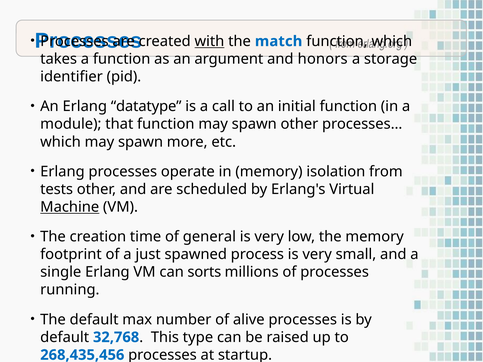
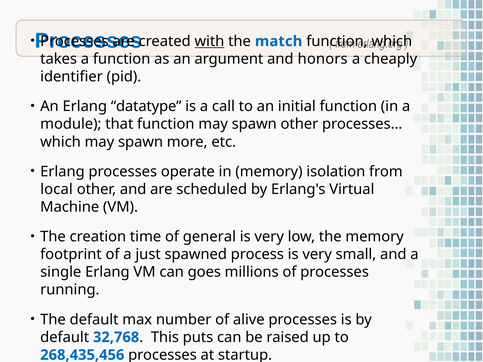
storage: storage -> cheaply
tests: tests -> local
Machine underline: present -> none
sorts: sorts -> goes
type: type -> puts
